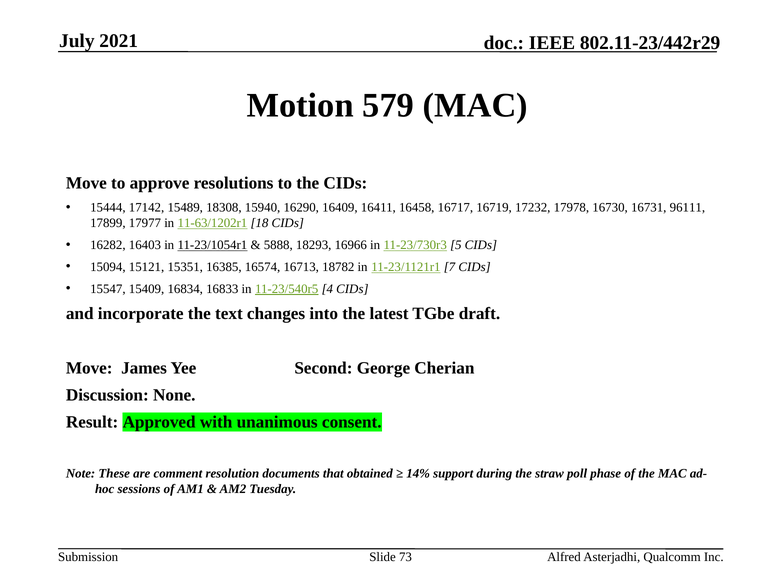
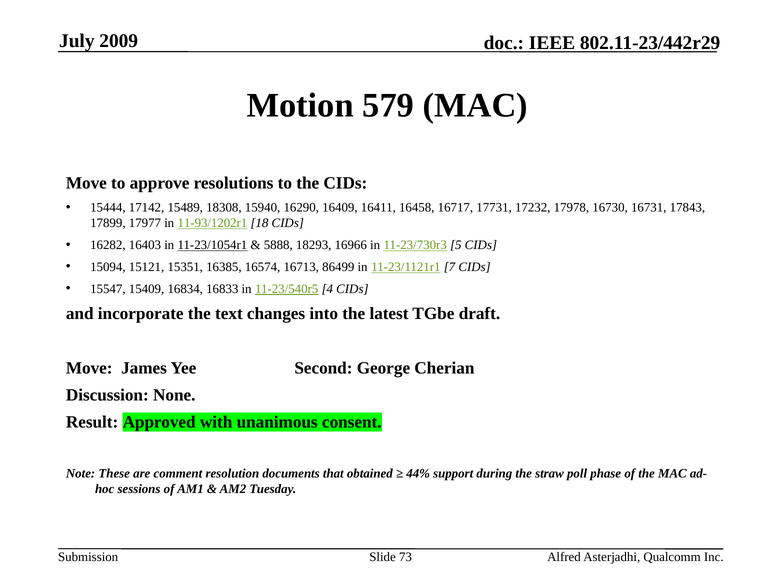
2021: 2021 -> 2009
16719: 16719 -> 17731
96111: 96111 -> 17843
11-63/1202r1: 11-63/1202r1 -> 11-93/1202r1
18782: 18782 -> 86499
14%: 14% -> 44%
